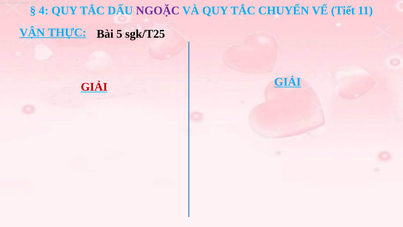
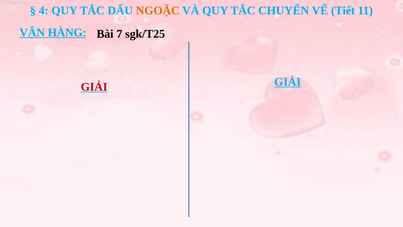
NGOẶC colour: purple -> orange
THỰC: THỰC -> HÀNG
5: 5 -> 7
